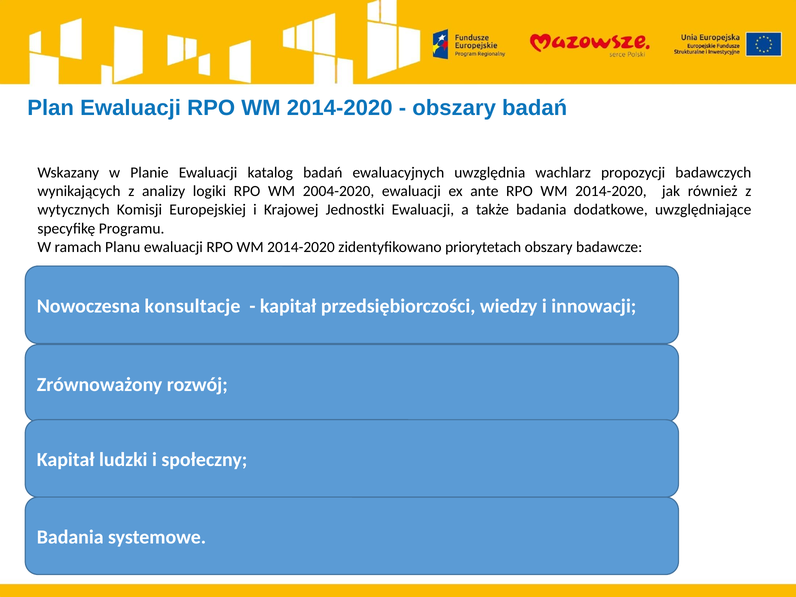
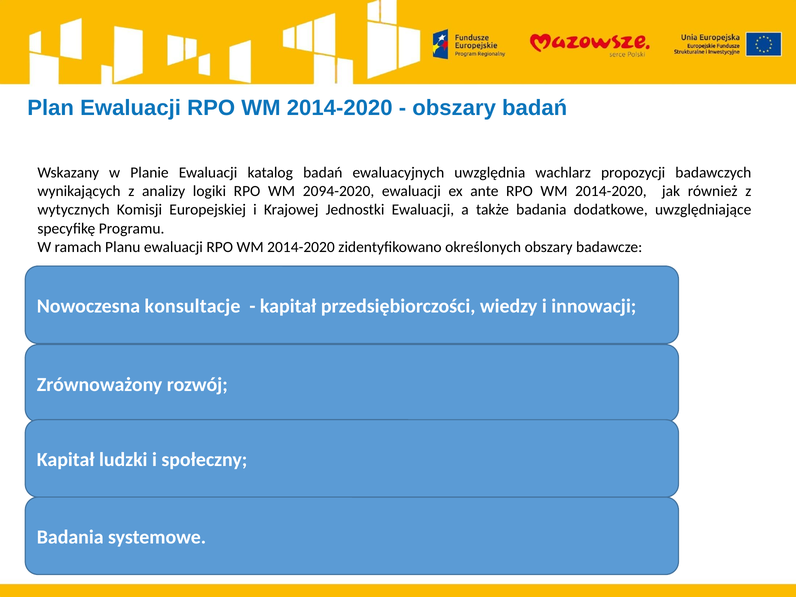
2004-2020: 2004-2020 -> 2094-2020
priorytetach: priorytetach -> określonych
